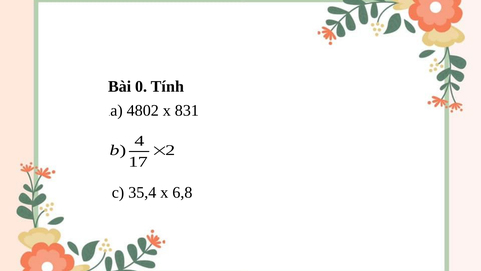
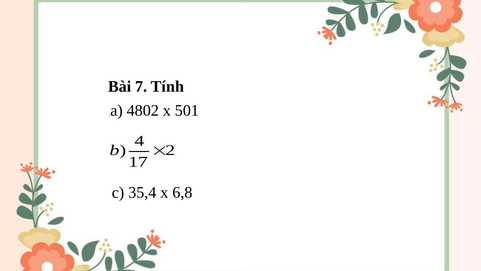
0: 0 -> 7
831: 831 -> 501
